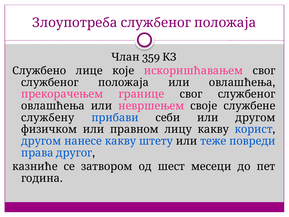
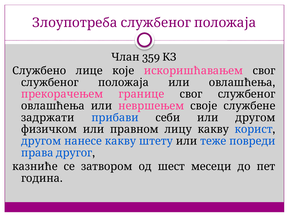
службену: службену -> задржати
